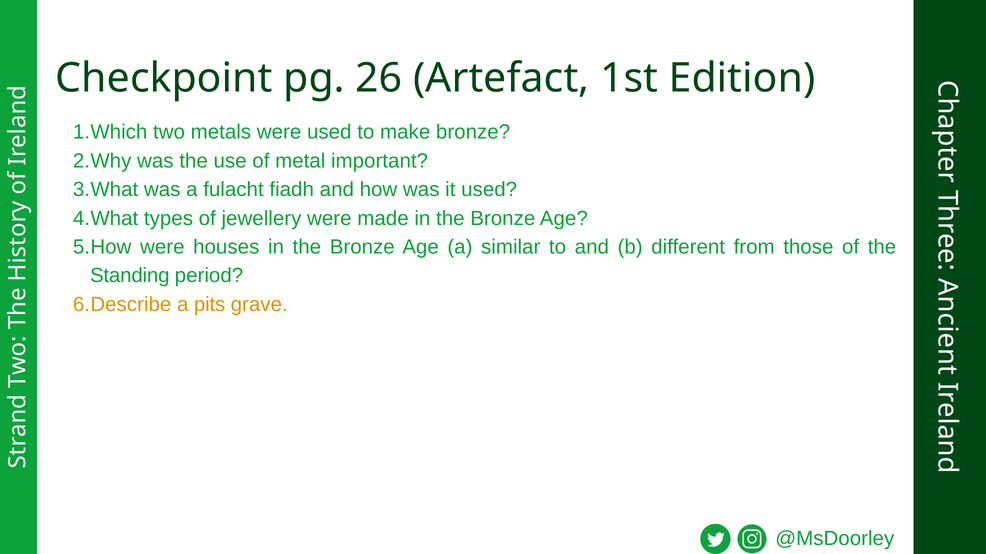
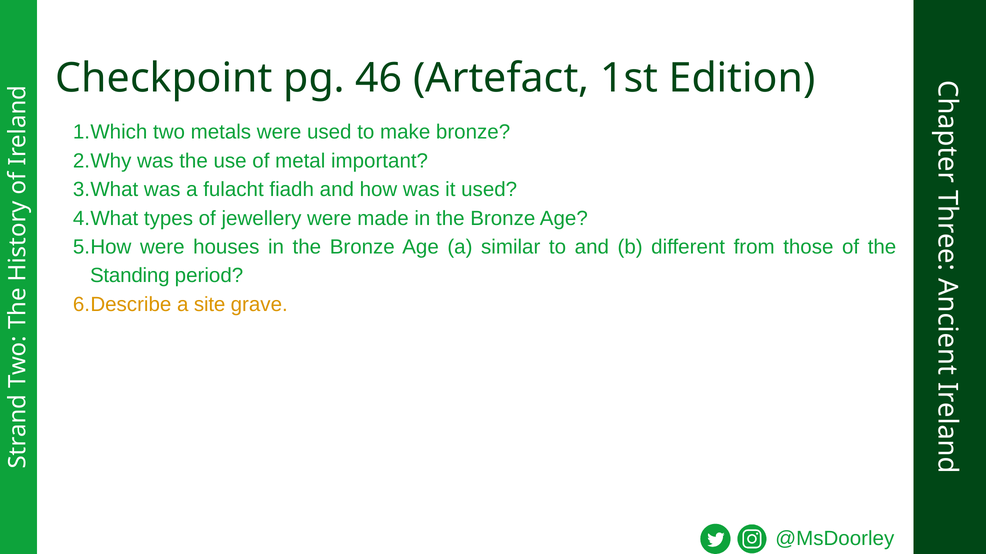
26: 26 -> 46
pits: pits -> site
